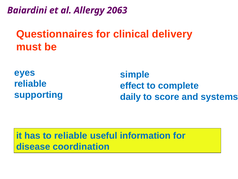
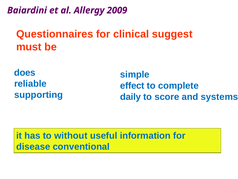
2063: 2063 -> 2009
delivery: delivery -> suggest
eyes: eyes -> does
to reliable: reliable -> without
coordination: coordination -> conventional
